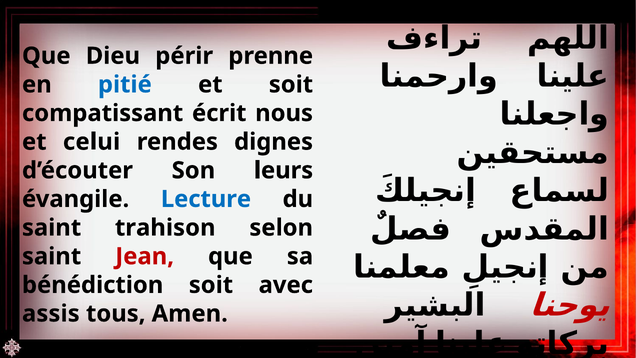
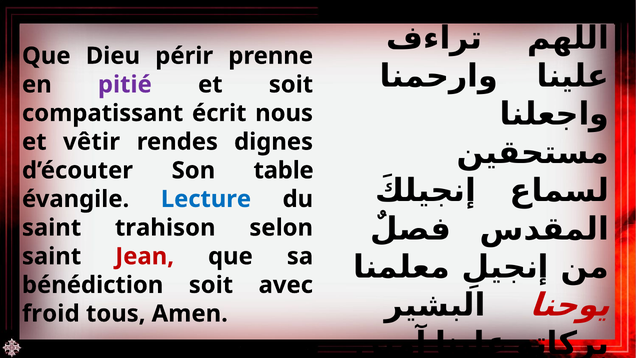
pitié colour: blue -> purple
celui: celui -> vêtir
leurs: leurs -> table
assis: assis -> froid
